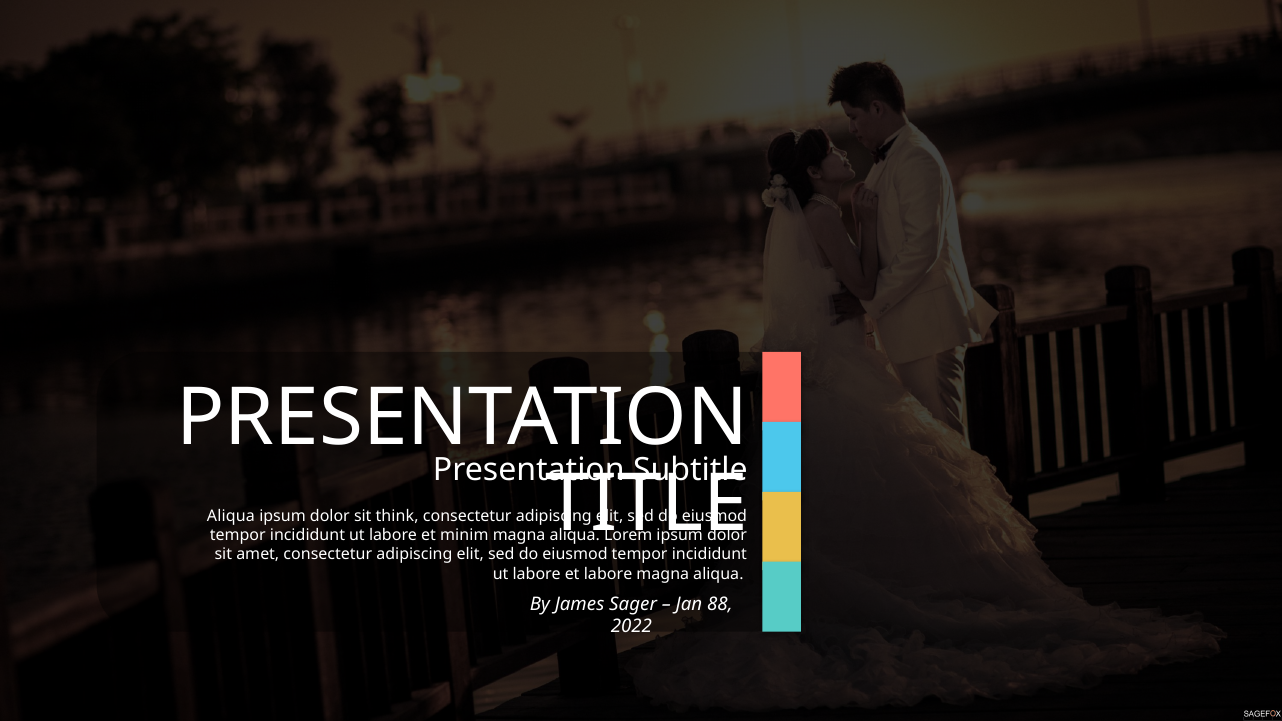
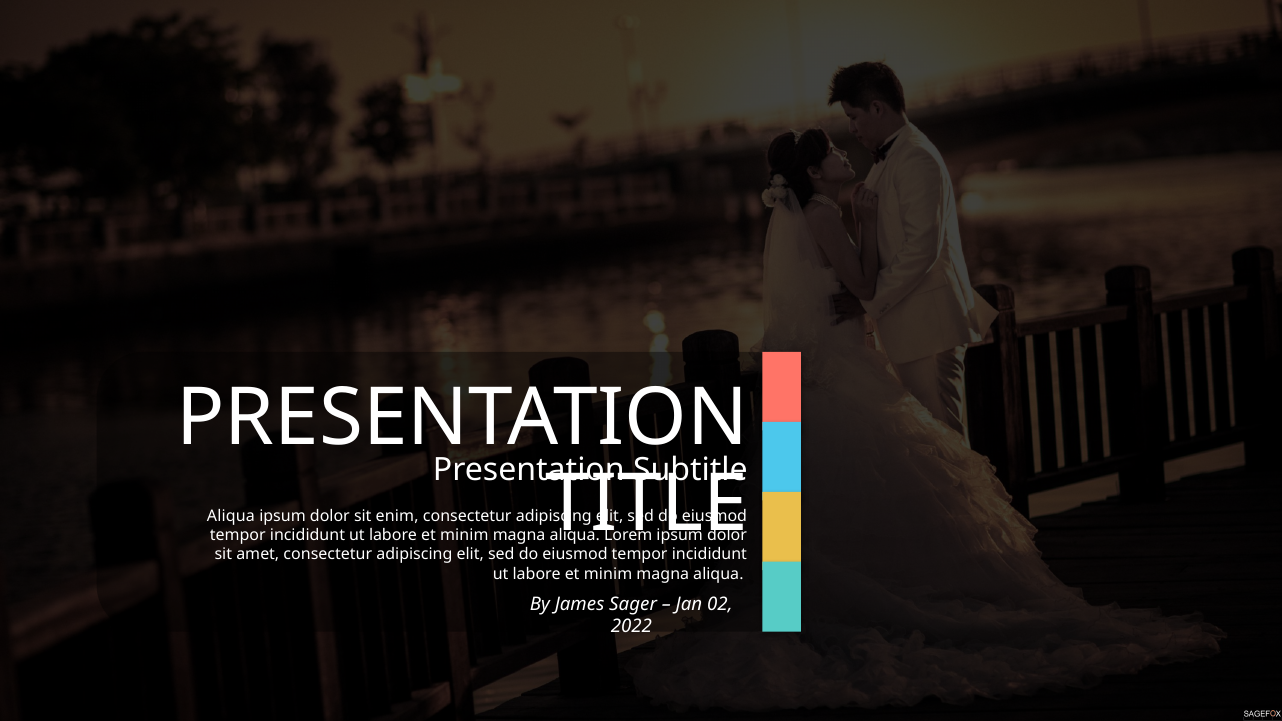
think: think -> enim
labore at (608, 574): labore -> minim
88: 88 -> 02
